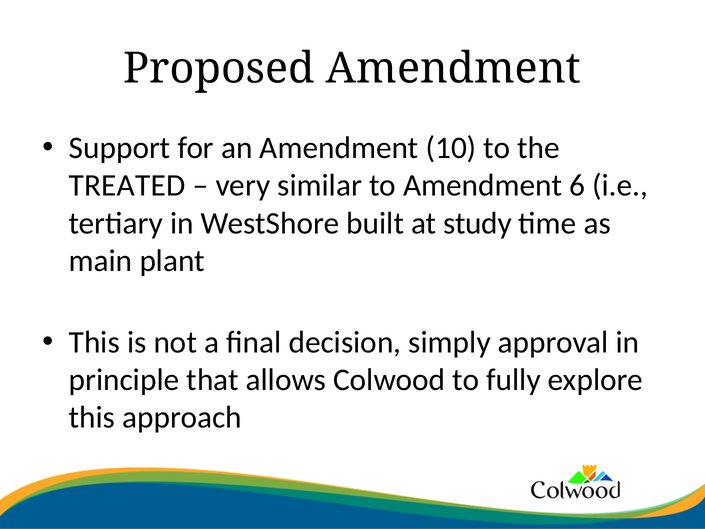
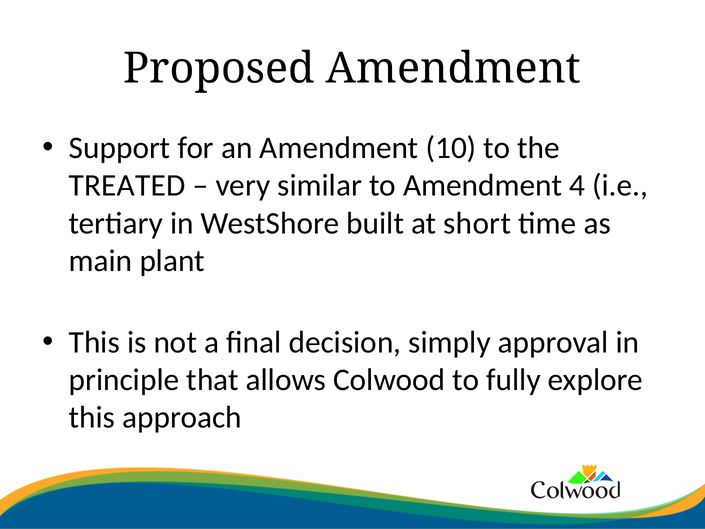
6: 6 -> 4
study: study -> short
